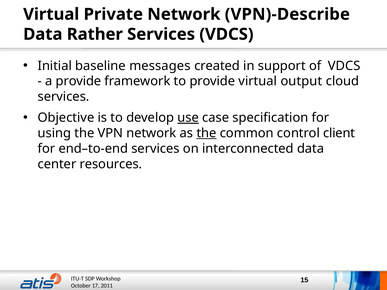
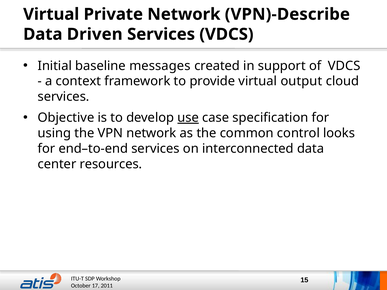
Rather: Rather -> Driven
a provide: provide -> context
the at (206, 133) underline: present -> none
client: client -> looks
